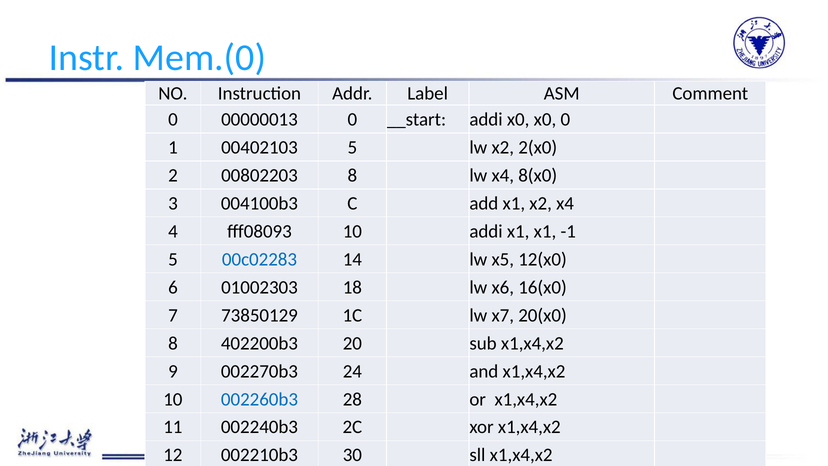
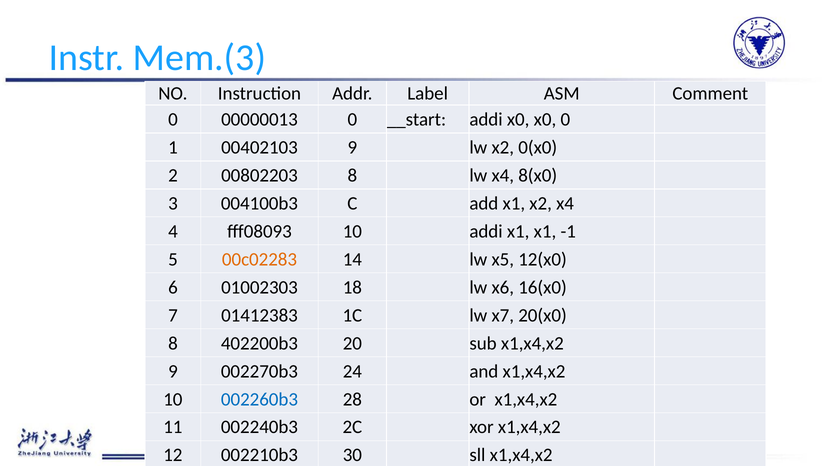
Mem.(0: Mem.(0 -> Mem.(3
00402103 5: 5 -> 9
2(x0: 2(x0 -> 0(x0
00c02283 colour: blue -> orange
73850129: 73850129 -> 01412383
